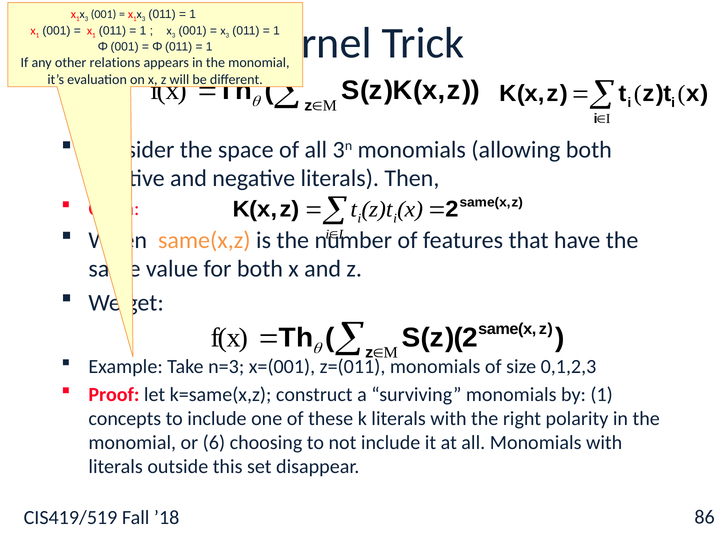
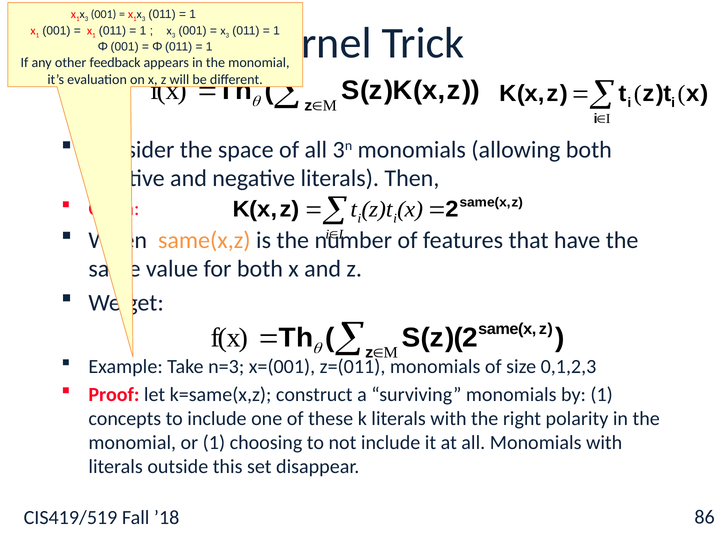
relations: relations -> feedback
or 6: 6 -> 1
